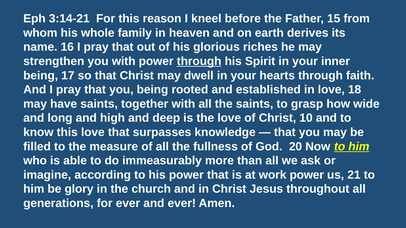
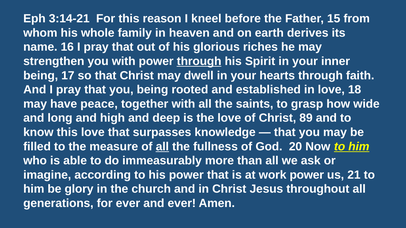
have saints: saints -> peace
10: 10 -> 89
all at (162, 147) underline: none -> present
